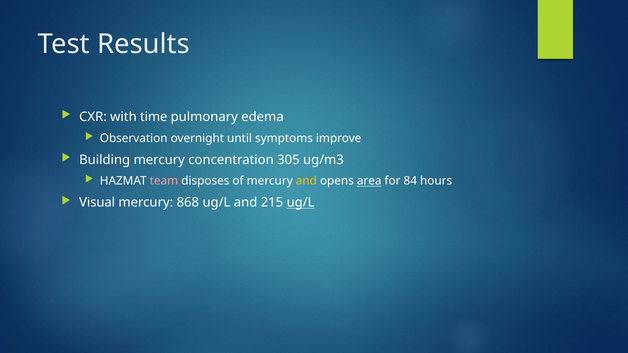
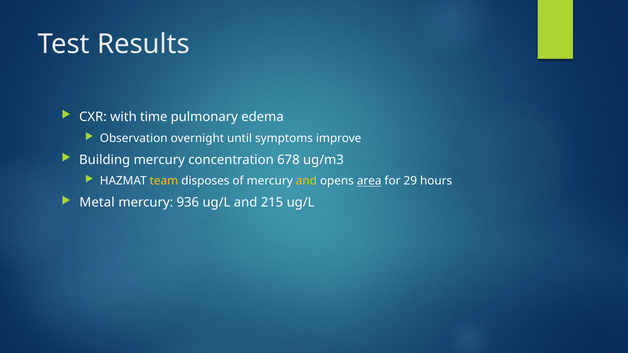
305: 305 -> 678
team colour: pink -> yellow
84: 84 -> 29
Visual: Visual -> Metal
868: 868 -> 936
ug/L at (301, 203) underline: present -> none
